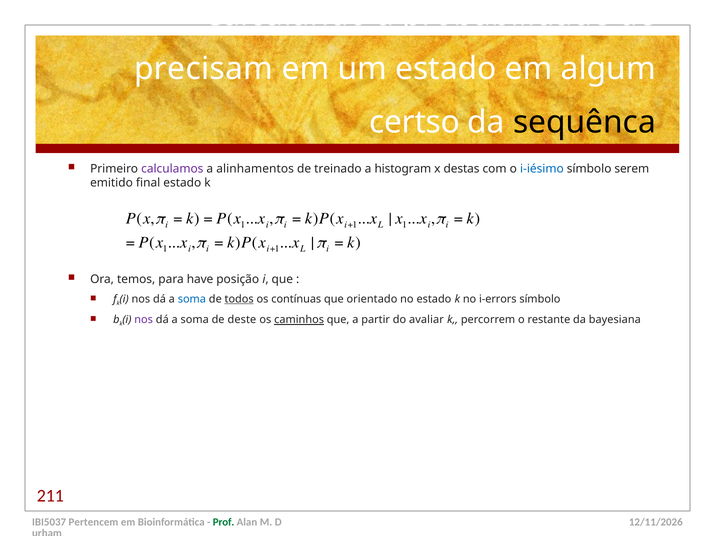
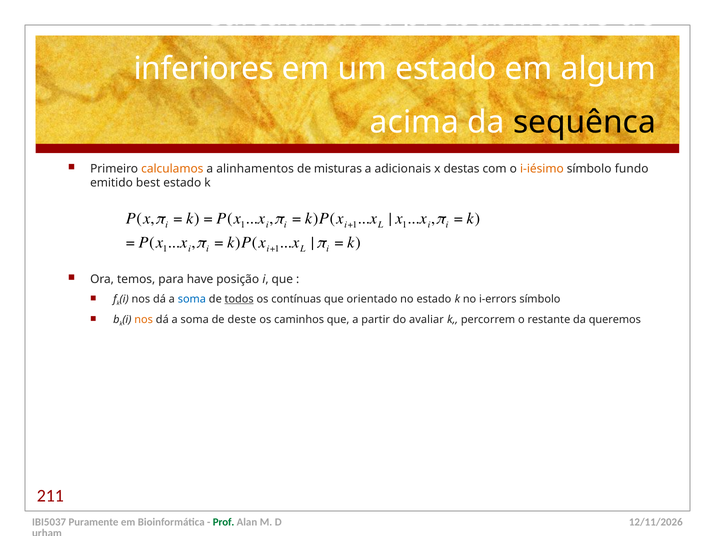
precisam: precisam -> inferiores
certso: certso -> acima
calculamos colour: purple -> orange
treinado: treinado -> misturas
histogram: histogram -> adicionais
i-iésimo colour: blue -> orange
serem: serem -> fundo
final: final -> best
nos at (144, 320) colour: purple -> orange
caminhos underline: present -> none
bayesiana: bayesiana -> queremos
Pertencem: Pertencem -> Puramente
